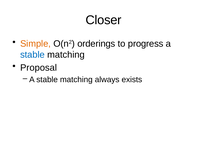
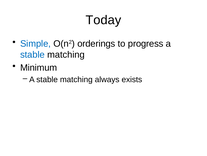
Closer: Closer -> Today
Simple colour: orange -> blue
Proposal: Proposal -> Minimum
